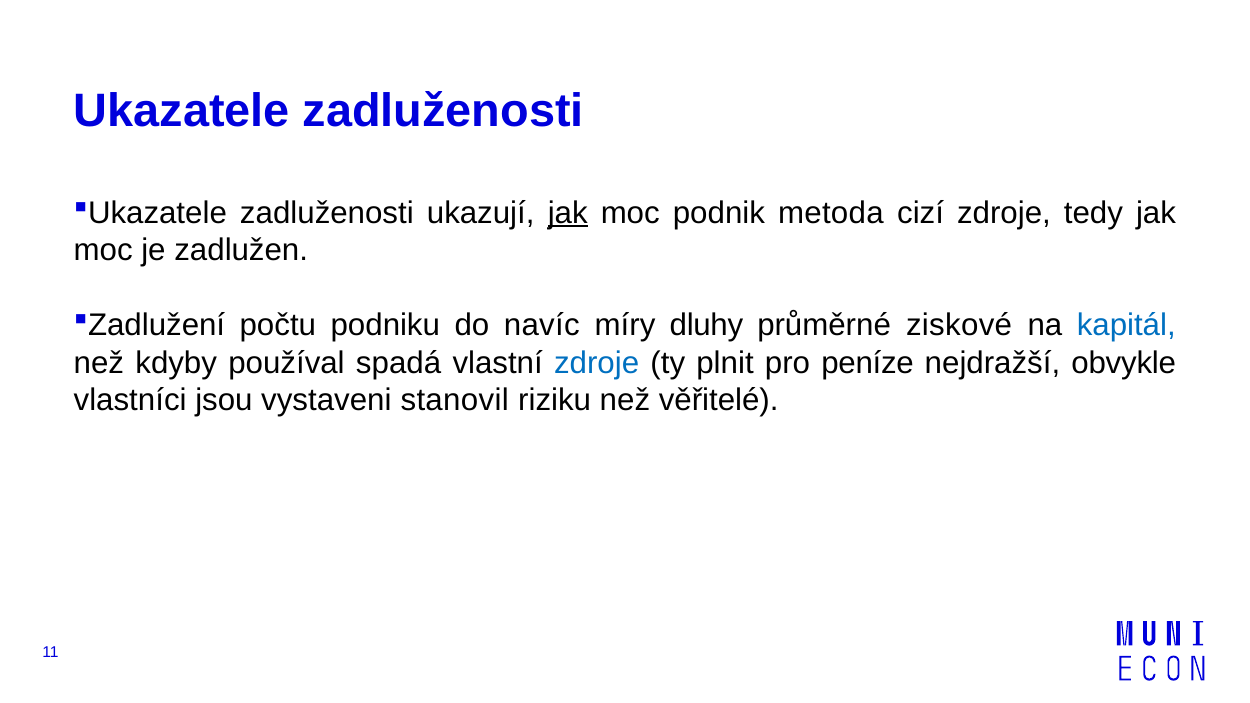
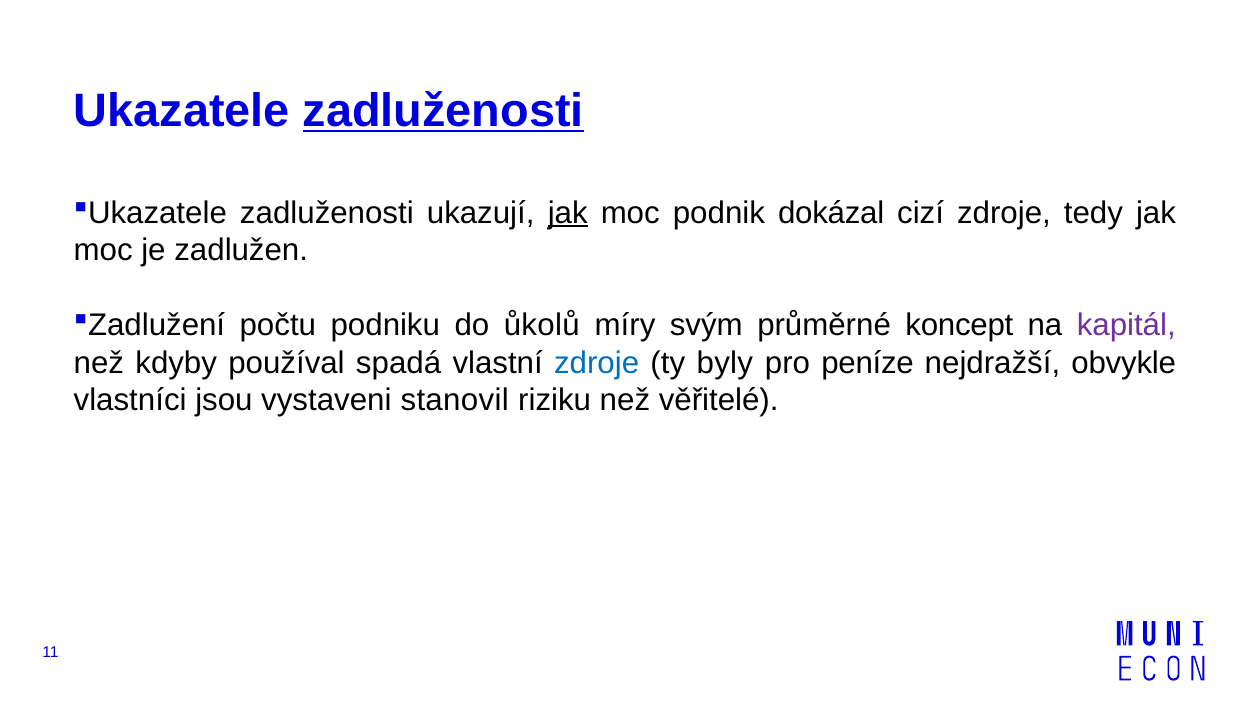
zadluženosti at (443, 111) underline: none -> present
metoda: metoda -> dokázal
navíc: navíc -> ůkolů
dluhy: dluhy -> svým
ziskové: ziskové -> koncept
kapitál colour: blue -> purple
plnit: plnit -> byly
